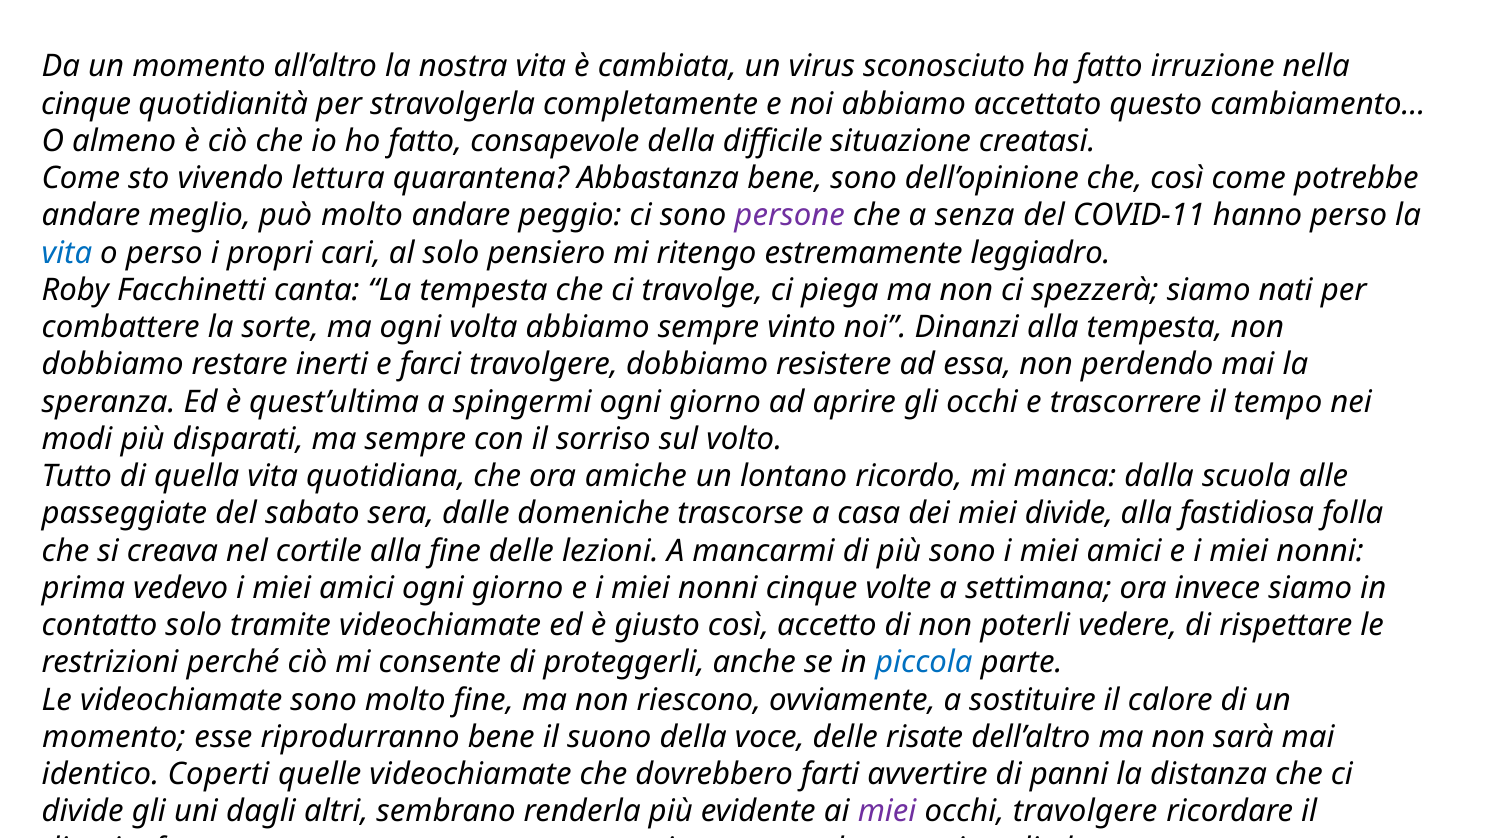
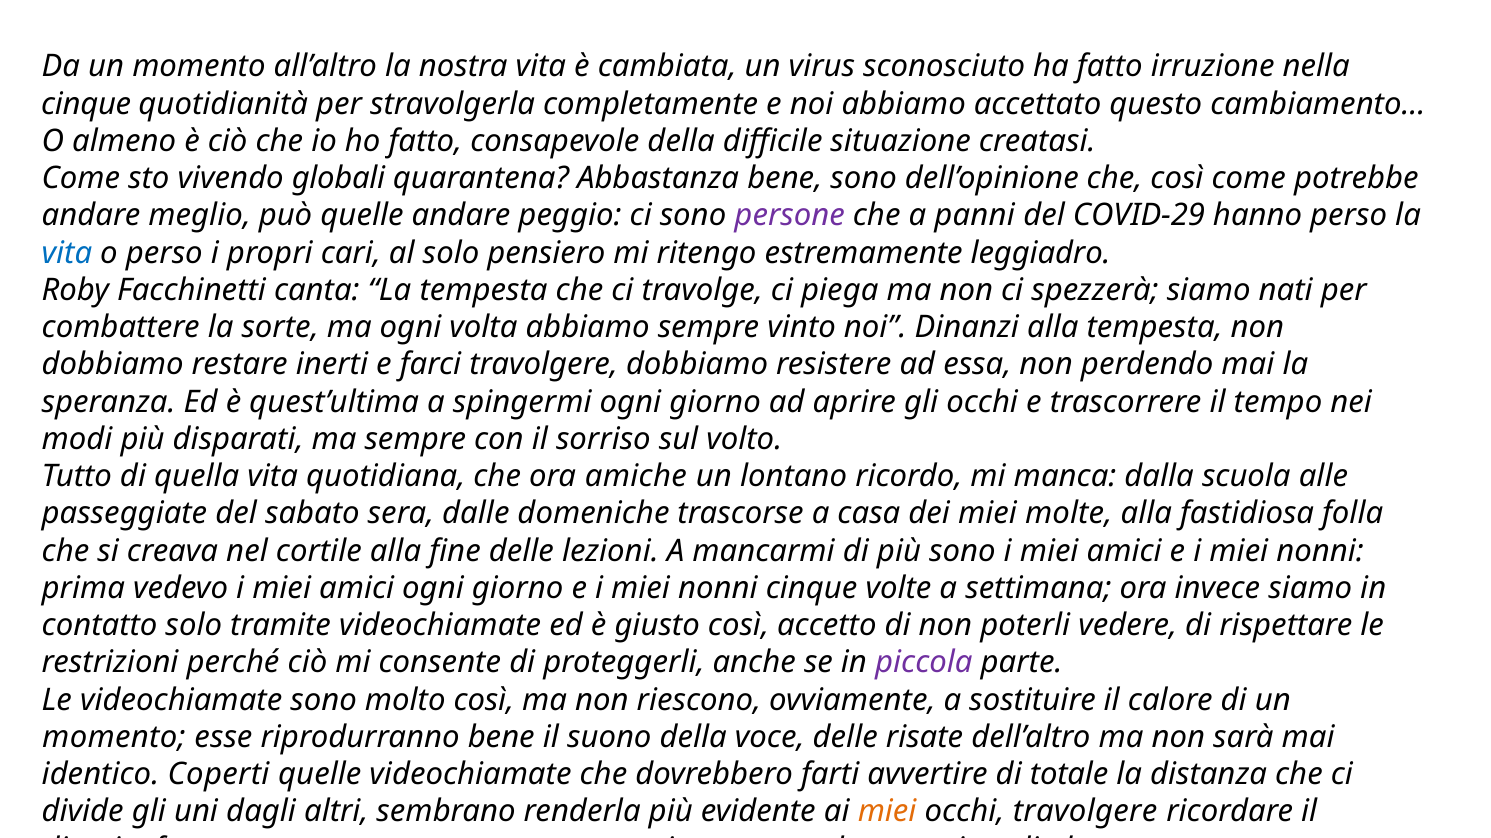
lettura: lettura -> globali
può molto: molto -> quelle
senza: senza -> panni
COVID-11: COVID-11 -> COVID-29
miei divide: divide -> molte
piccola colour: blue -> purple
molto fine: fine -> così
panni: panni -> totale
miei at (887, 812) colour: purple -> orange
